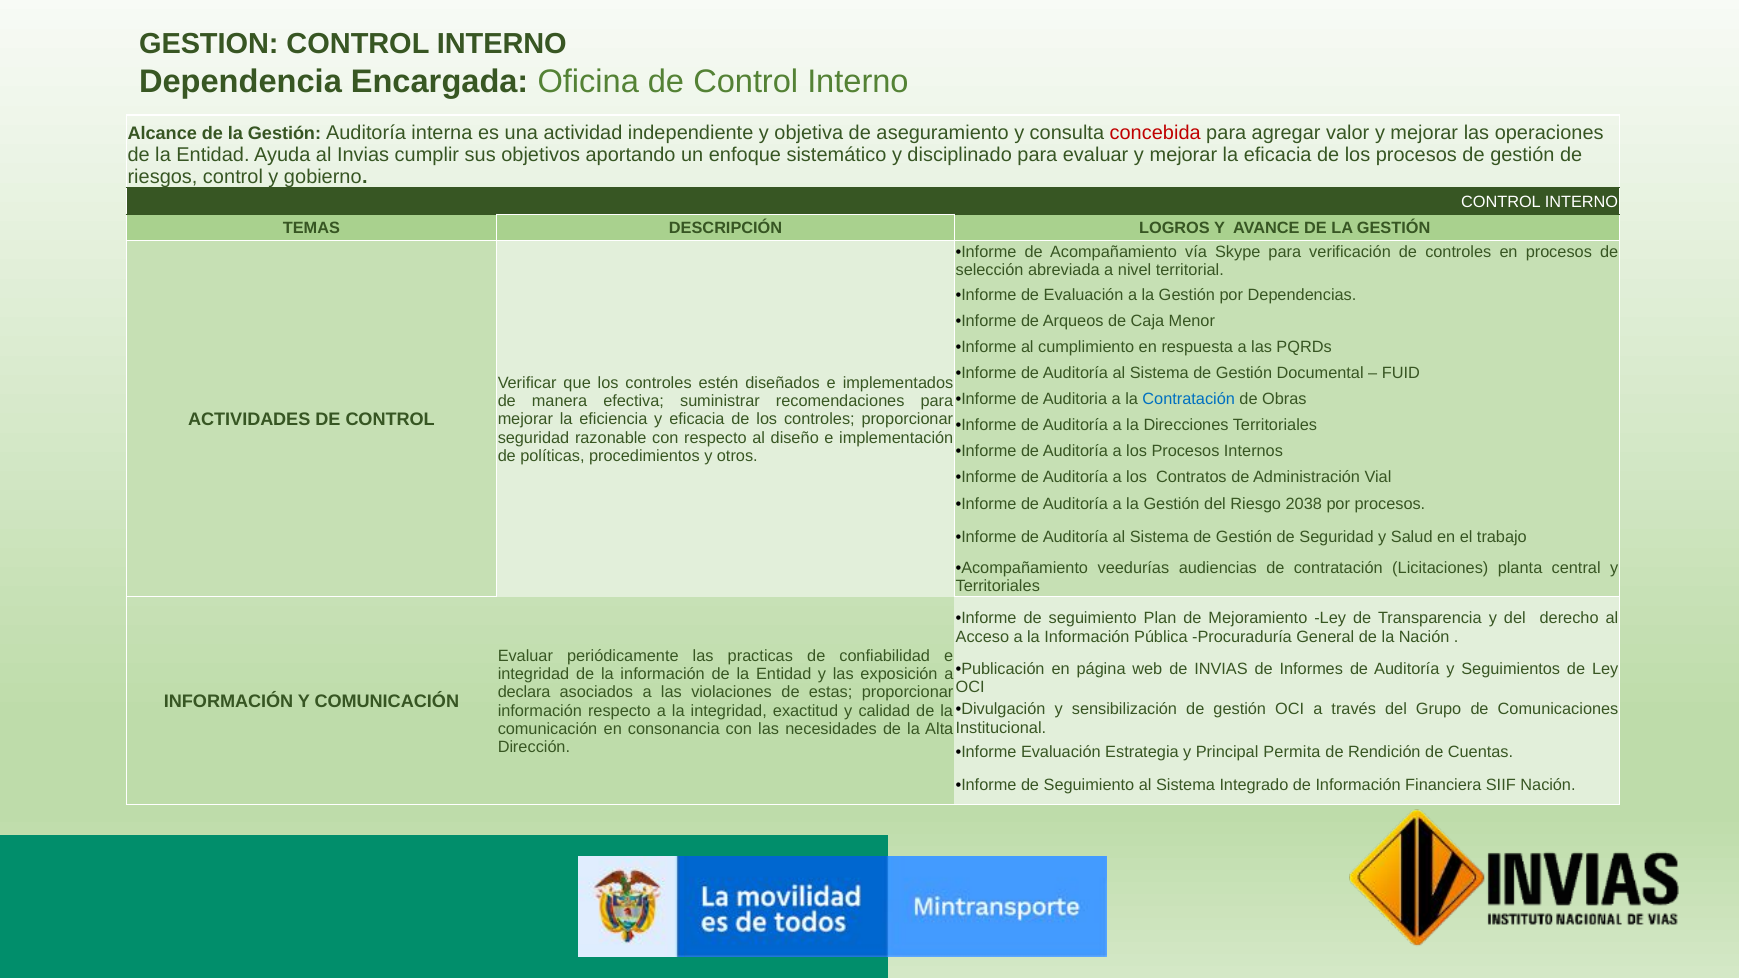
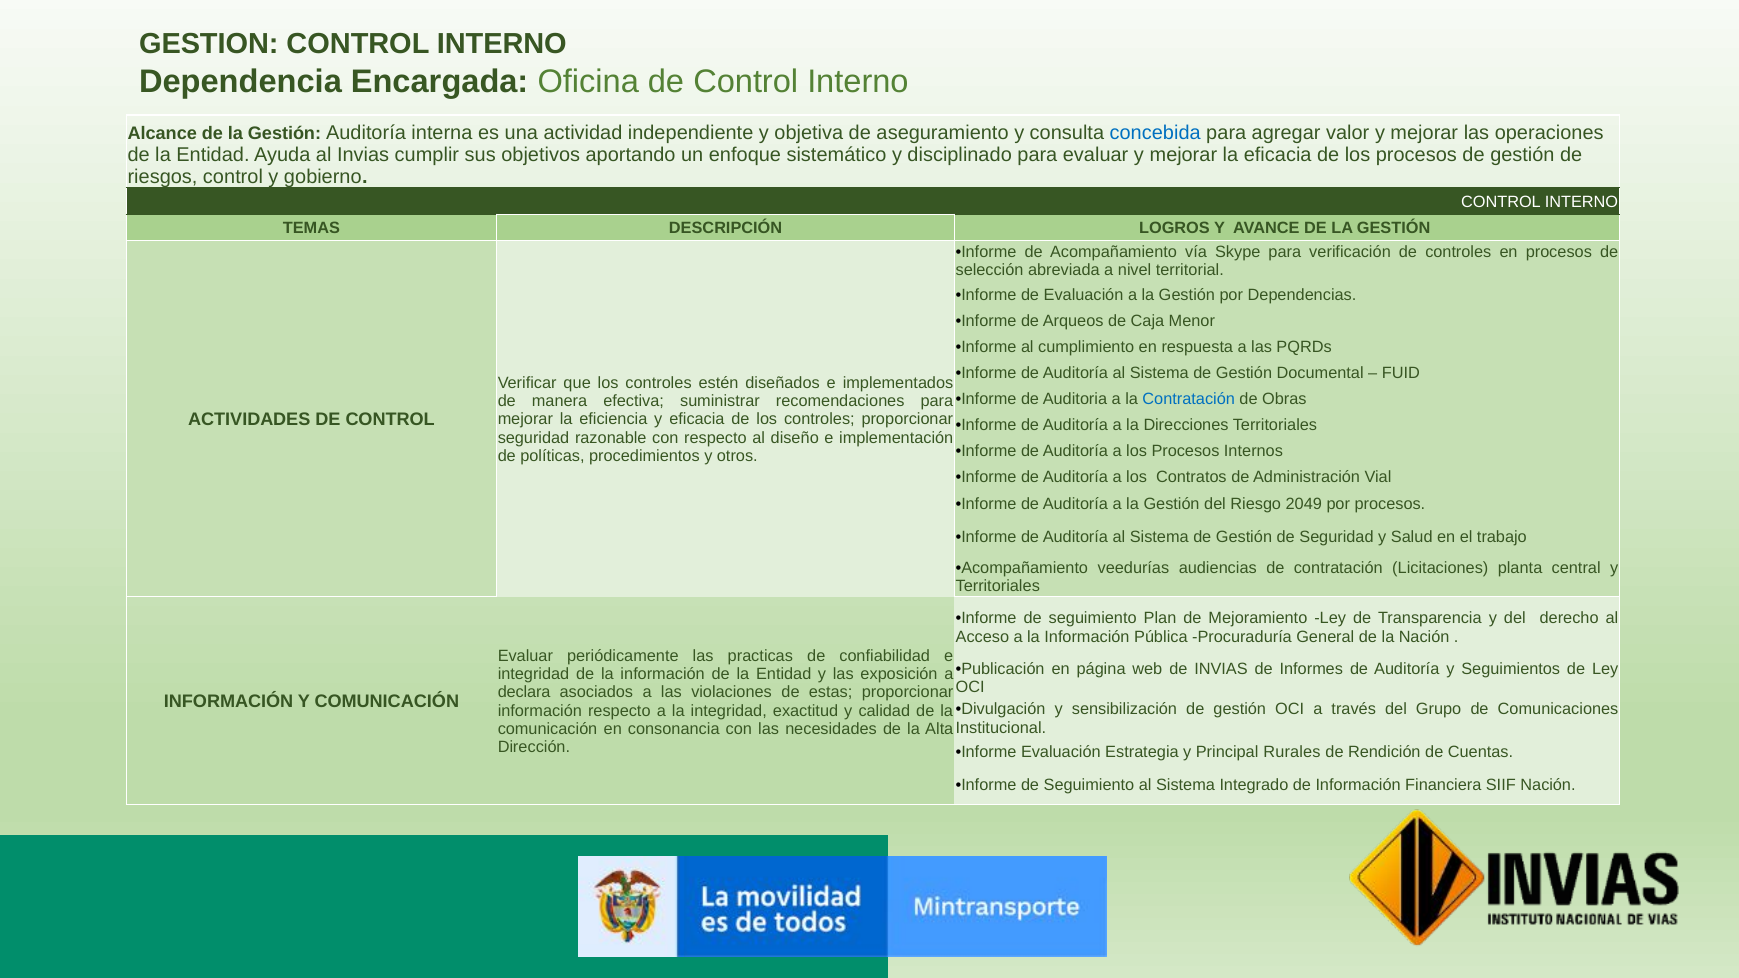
concebida colour: red -> blue
2038: 2038 -> 2049
Permita: Permita -> Rurales
